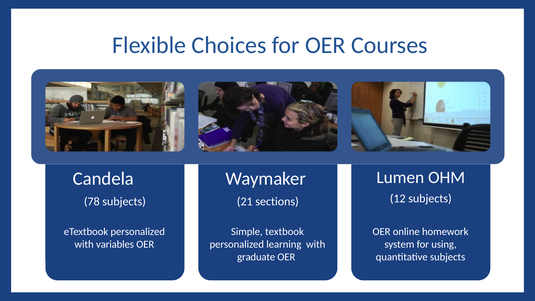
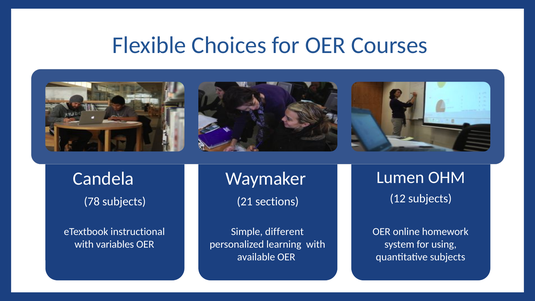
eTextbook personalized: personalized -> instructional
textbook: textbook -> different
graduate: graduate -> available
